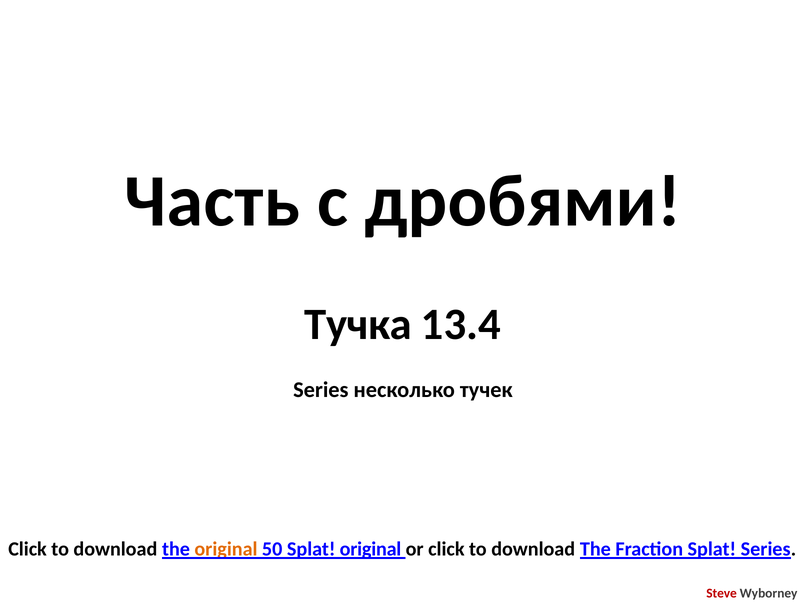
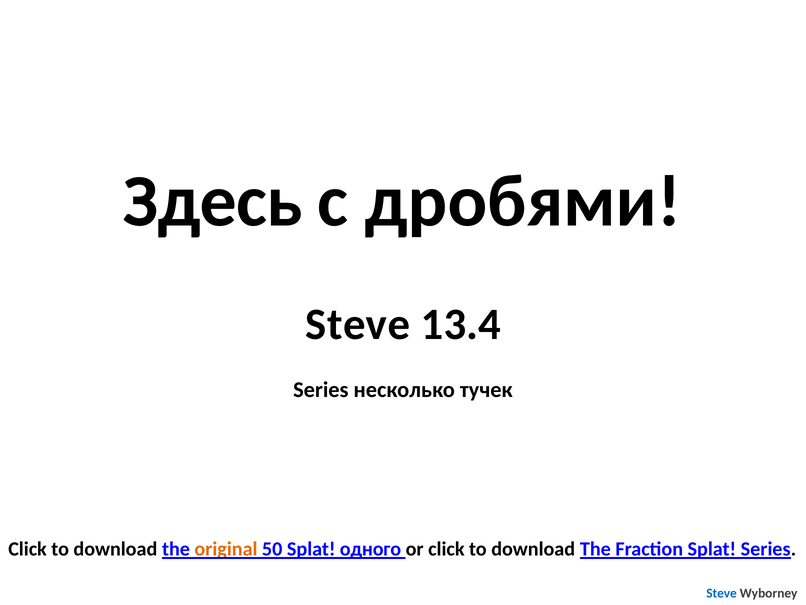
Часть: Часть -> Здесь
Тучка at (358, 324): Тучка -> Steve
Splat original: original -> одного
Steve at (722, 593) colour: red -> blue
